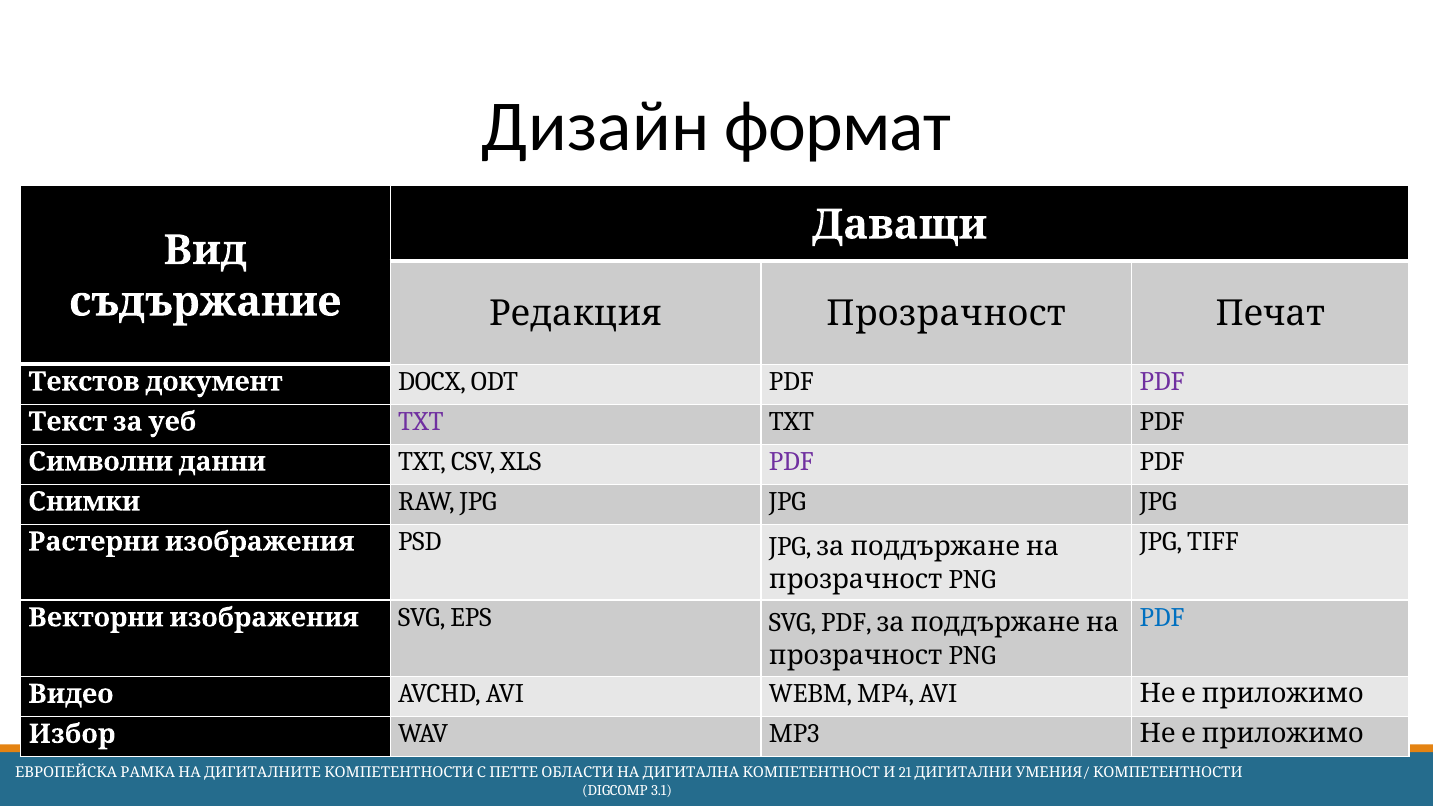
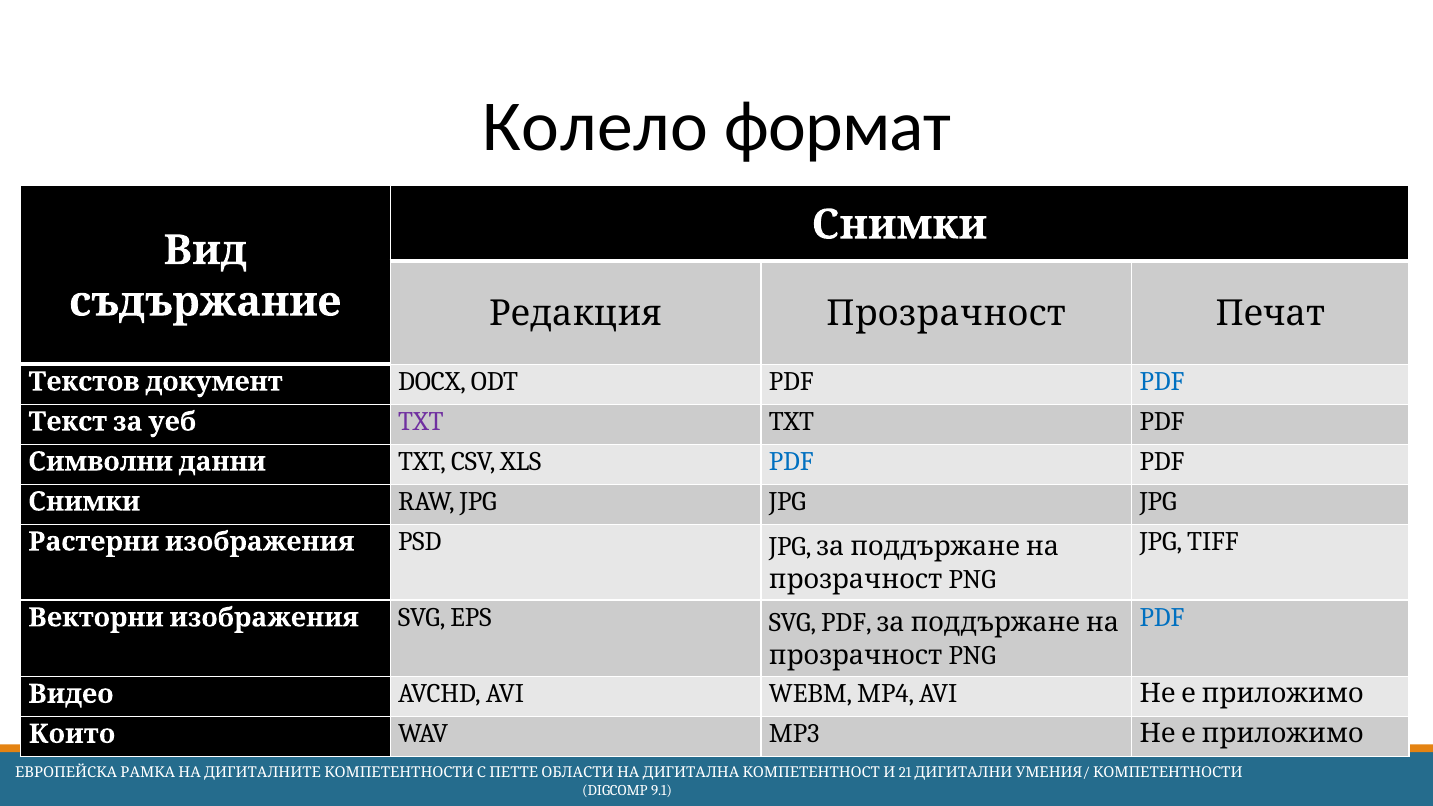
Дизайн: Дизайн -> Колело
Даващи at (900, 225): Даващи -> Снимки
PDF at (1162, 382) colour: purple -> blue
PDF at (791, 462) colour: purple -> blue
Избор: Избор -> Които
3.1: 3.1 -> 9.1
